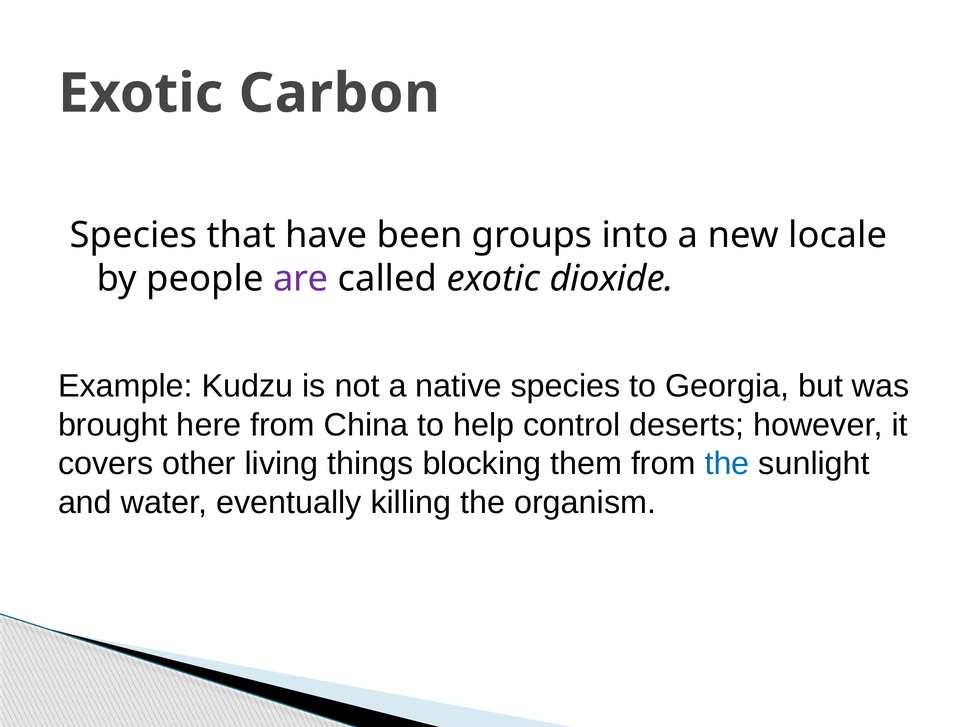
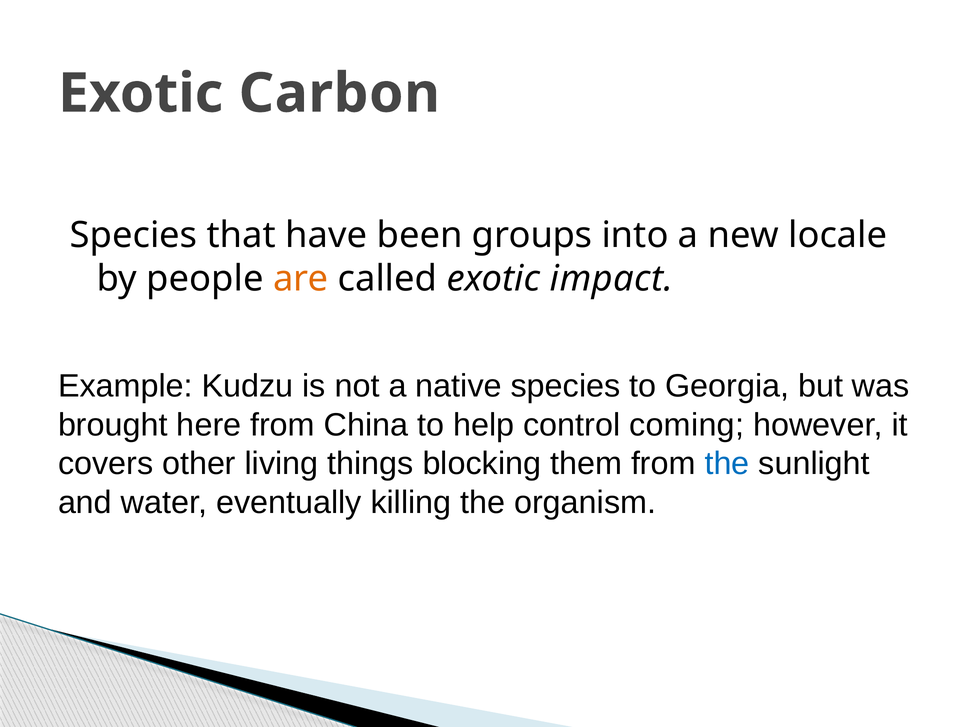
are colour: purple -> orange
dioxide: dioxide -> impact
deserts: deserts -> coming
